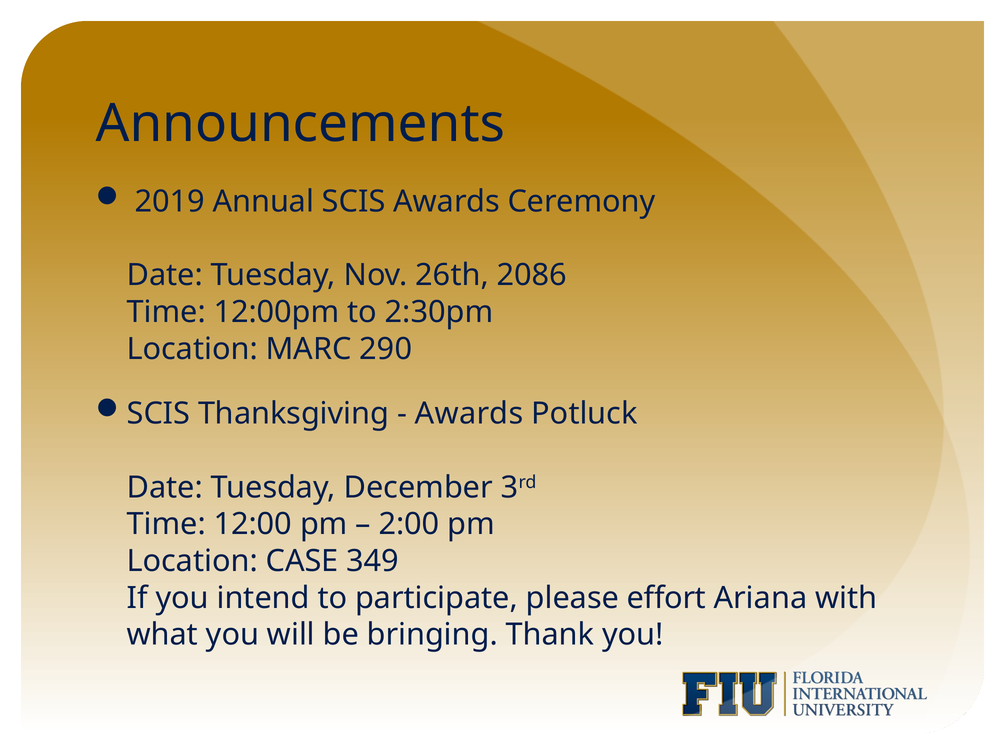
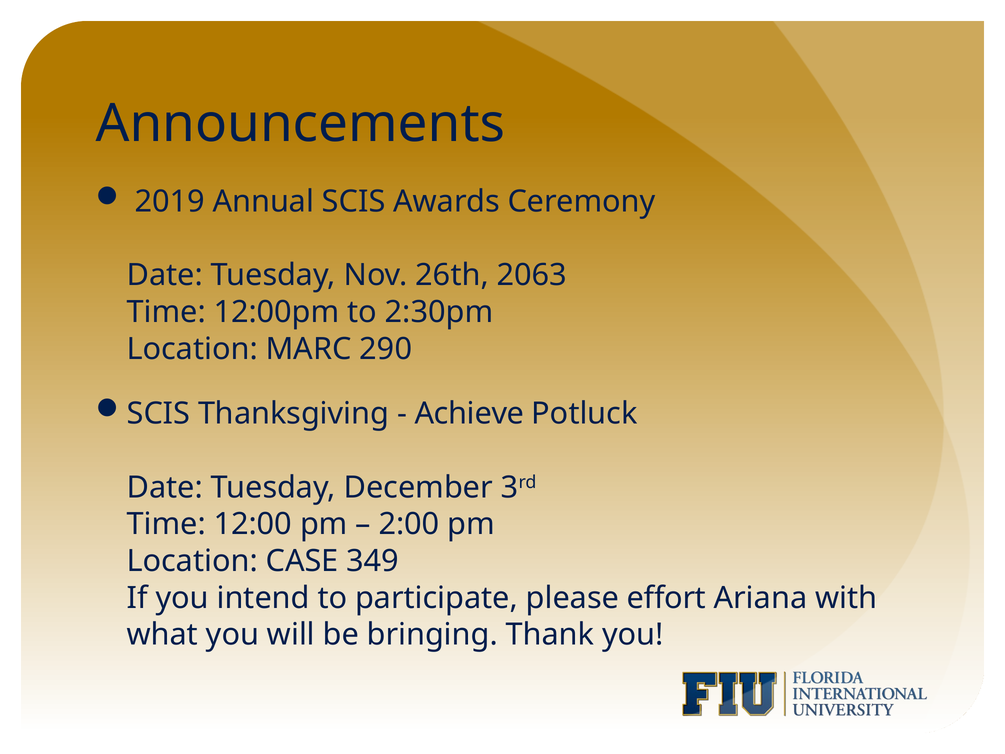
2086: 2086 -> 2063
Awards at (469, 414): Awards -> Achieve
